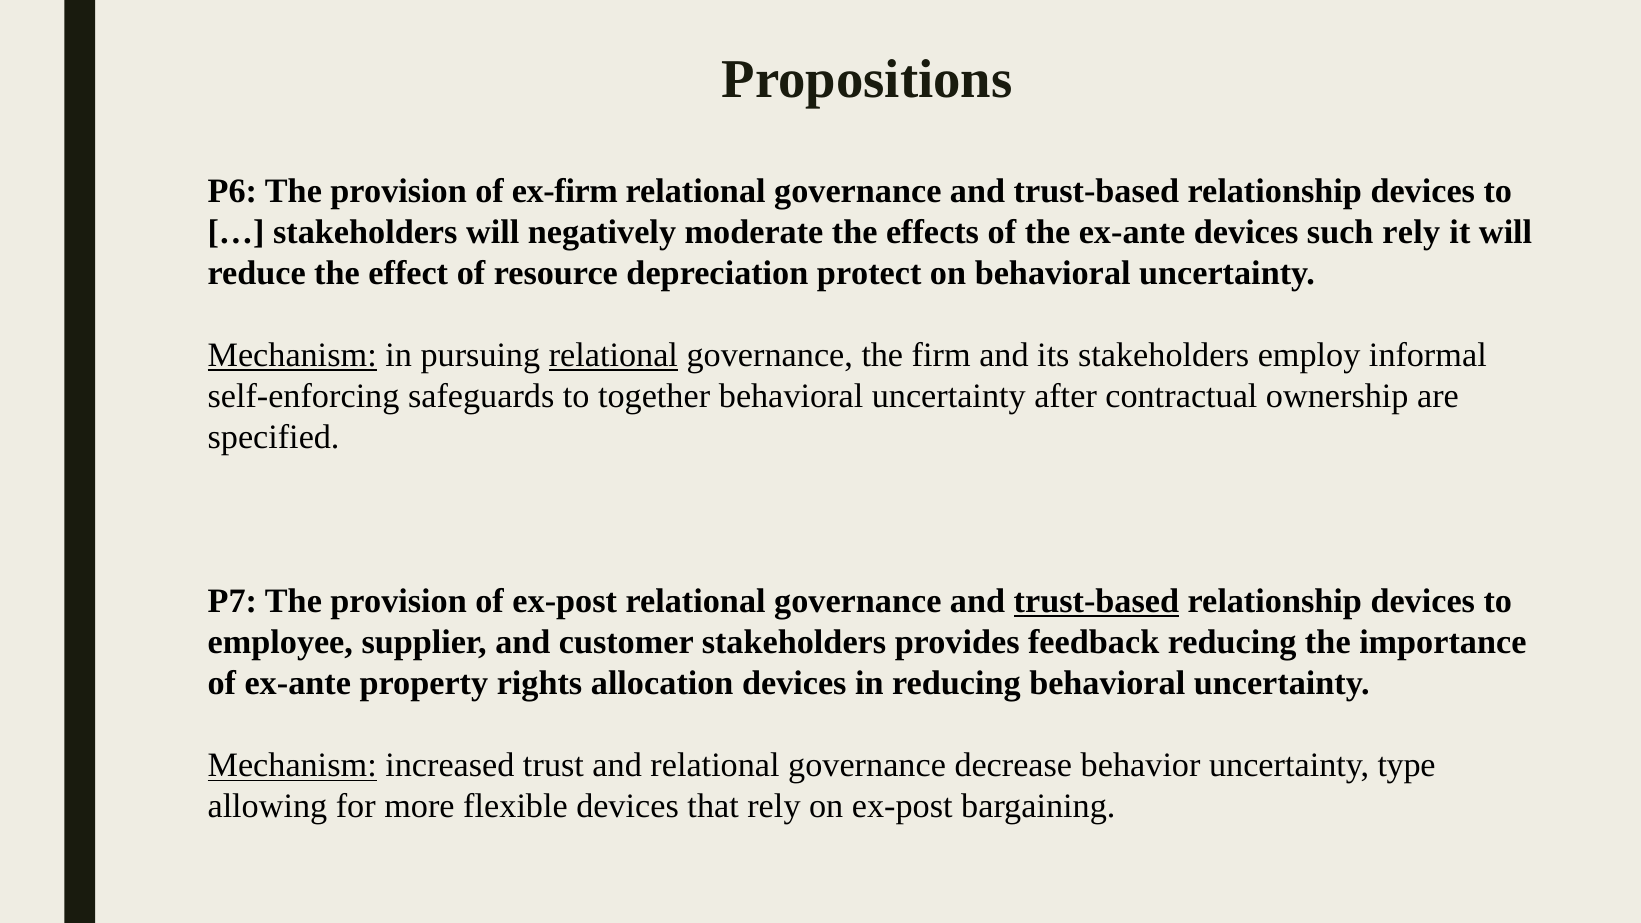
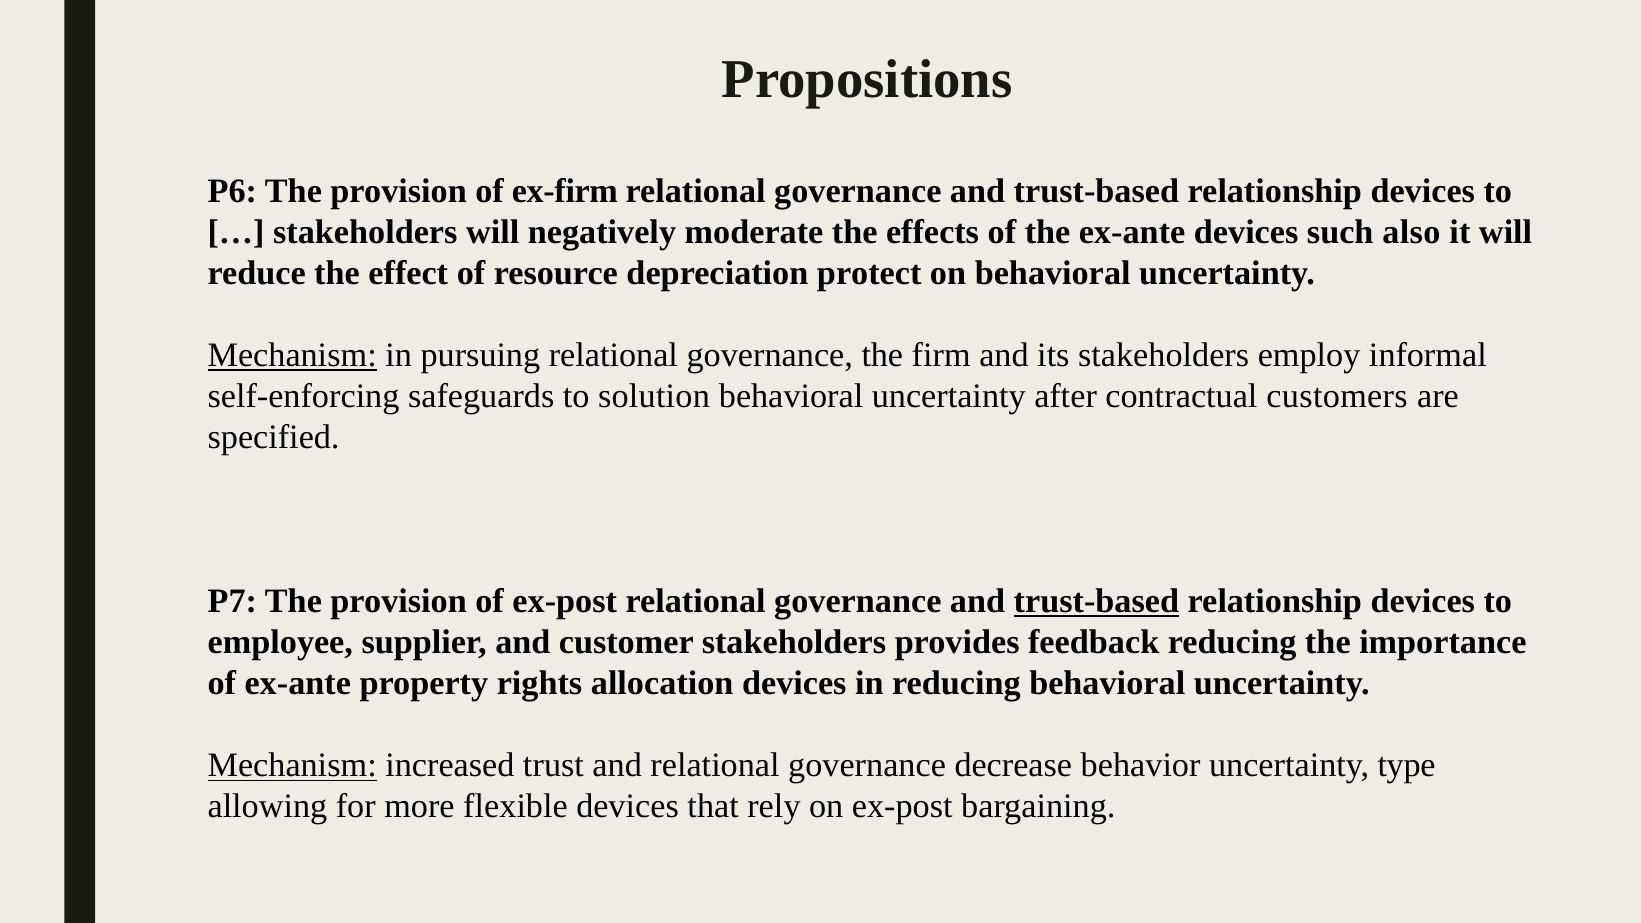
such rely: rely -> also
relational at (613, 355) underline: present -> none
together: together -> solution
ownership: ownership -> customers
